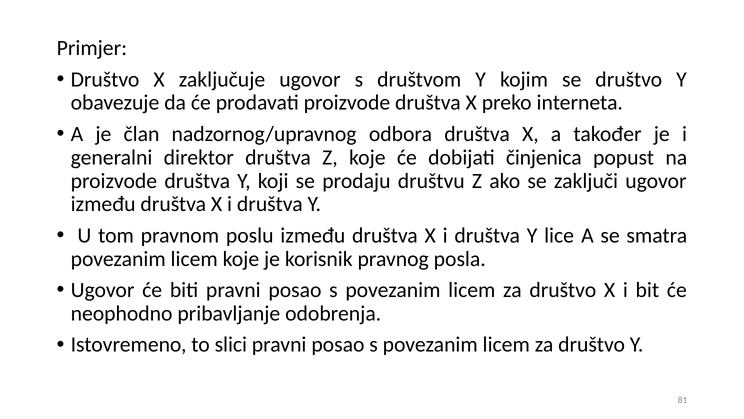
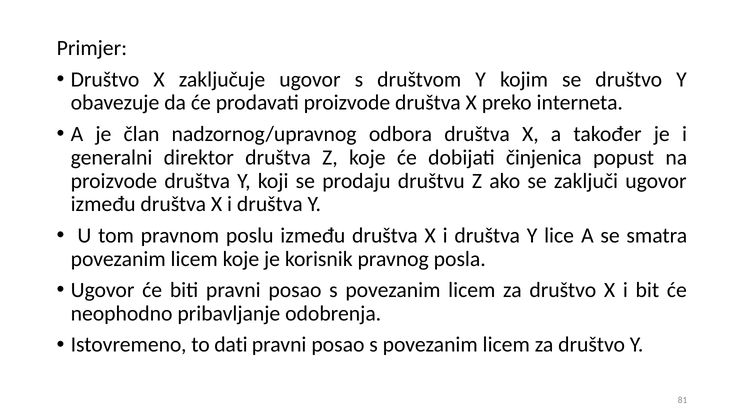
slici: slici -> dati
